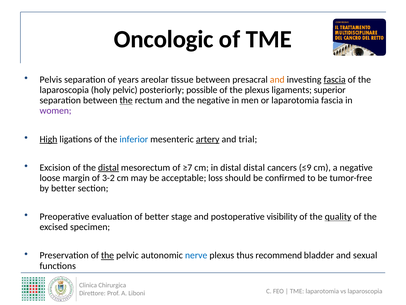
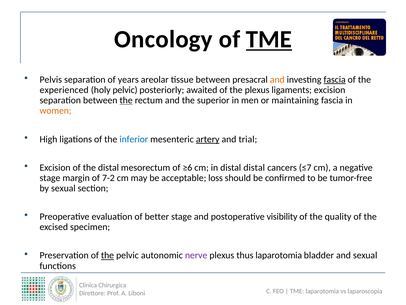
Oncologic: Oncologic -> Oncology
TME at (269, 39) underline: none -> present
laparoscopia at (64, 90): laparoscopia -> experienced
possible: possible -> awaited
ligaments superior: superior -> excision
the negative: negative -> superior
or laparotomia: laparotomia -> maintaining
women colour: purple -> orange
High underline: present -> none
distal at (108, 167) underline: present -> none
≥7: ≥7 -> ≥6
≤9: ≤9 -> ≤7
loose at (50, 178): loose -> stage
3-2: 3-2 -> 7-2
by better: better -> sexual
quality underline: present -> none
nerve colour: blue -> purple
thus recommend: recommend -> laparotomia
